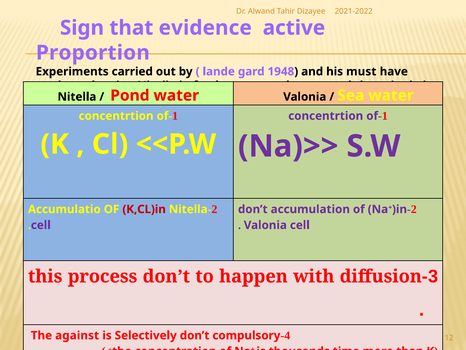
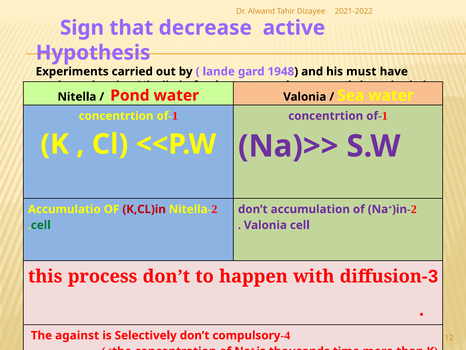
evidence: evidence -> decrease
Proportion: Proportion -> Hypothesis
cell at (41, 225) colour: purple -> green
